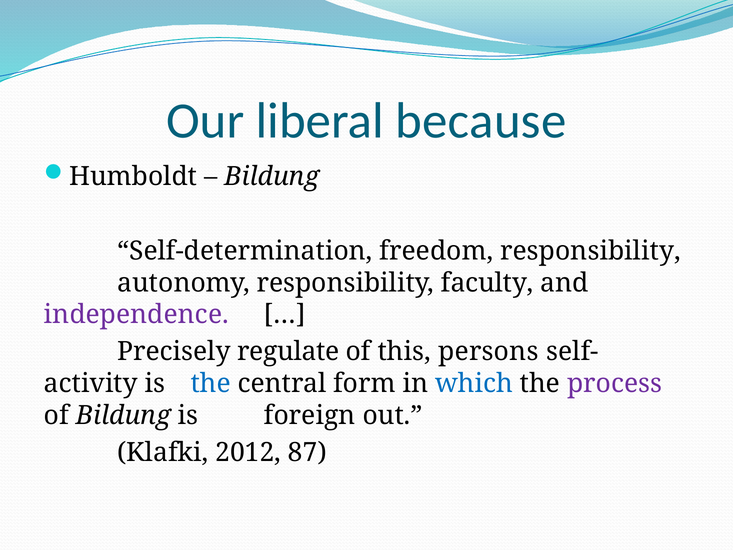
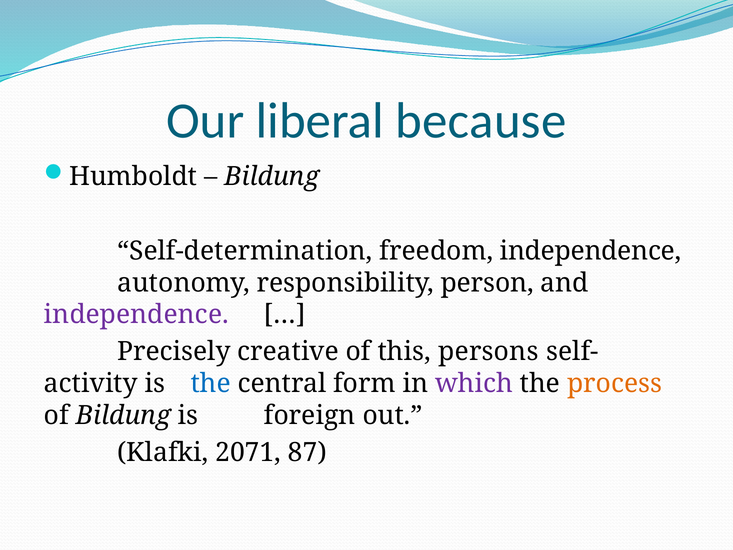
freedom responsibility: responsibility -> independence
faculty: faculty -> person
regulate: regulate -> creative
which colour: blue -> purple
process colour: purple -> orange
2012: 2012 -> 2071
